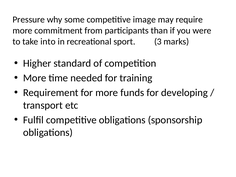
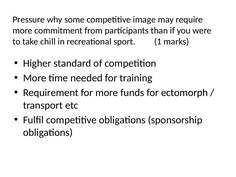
into: into -> chill
3: 3 -> 1
developing: developing -> ectomorph
